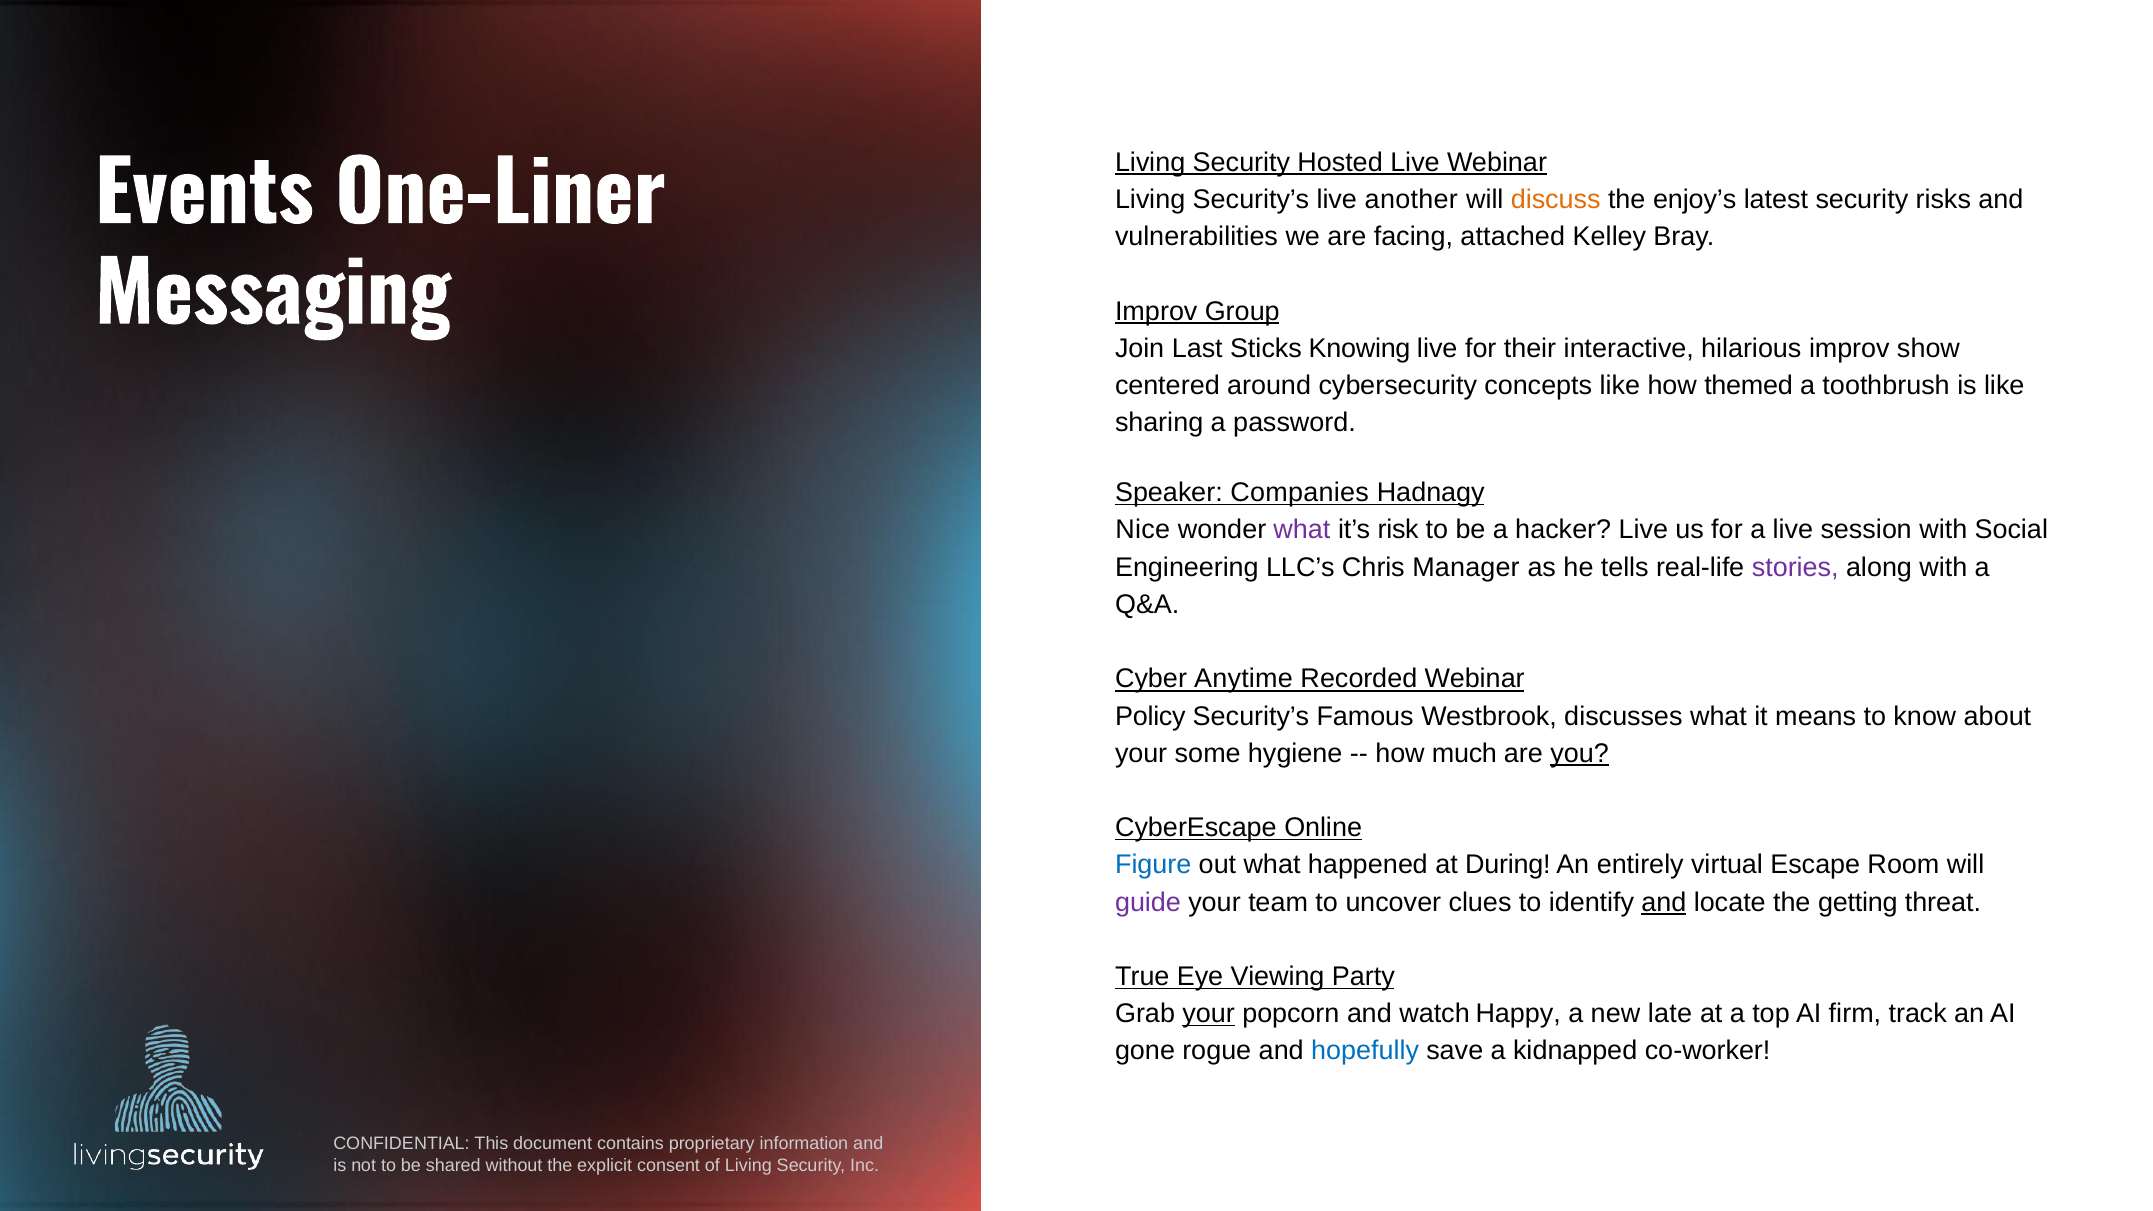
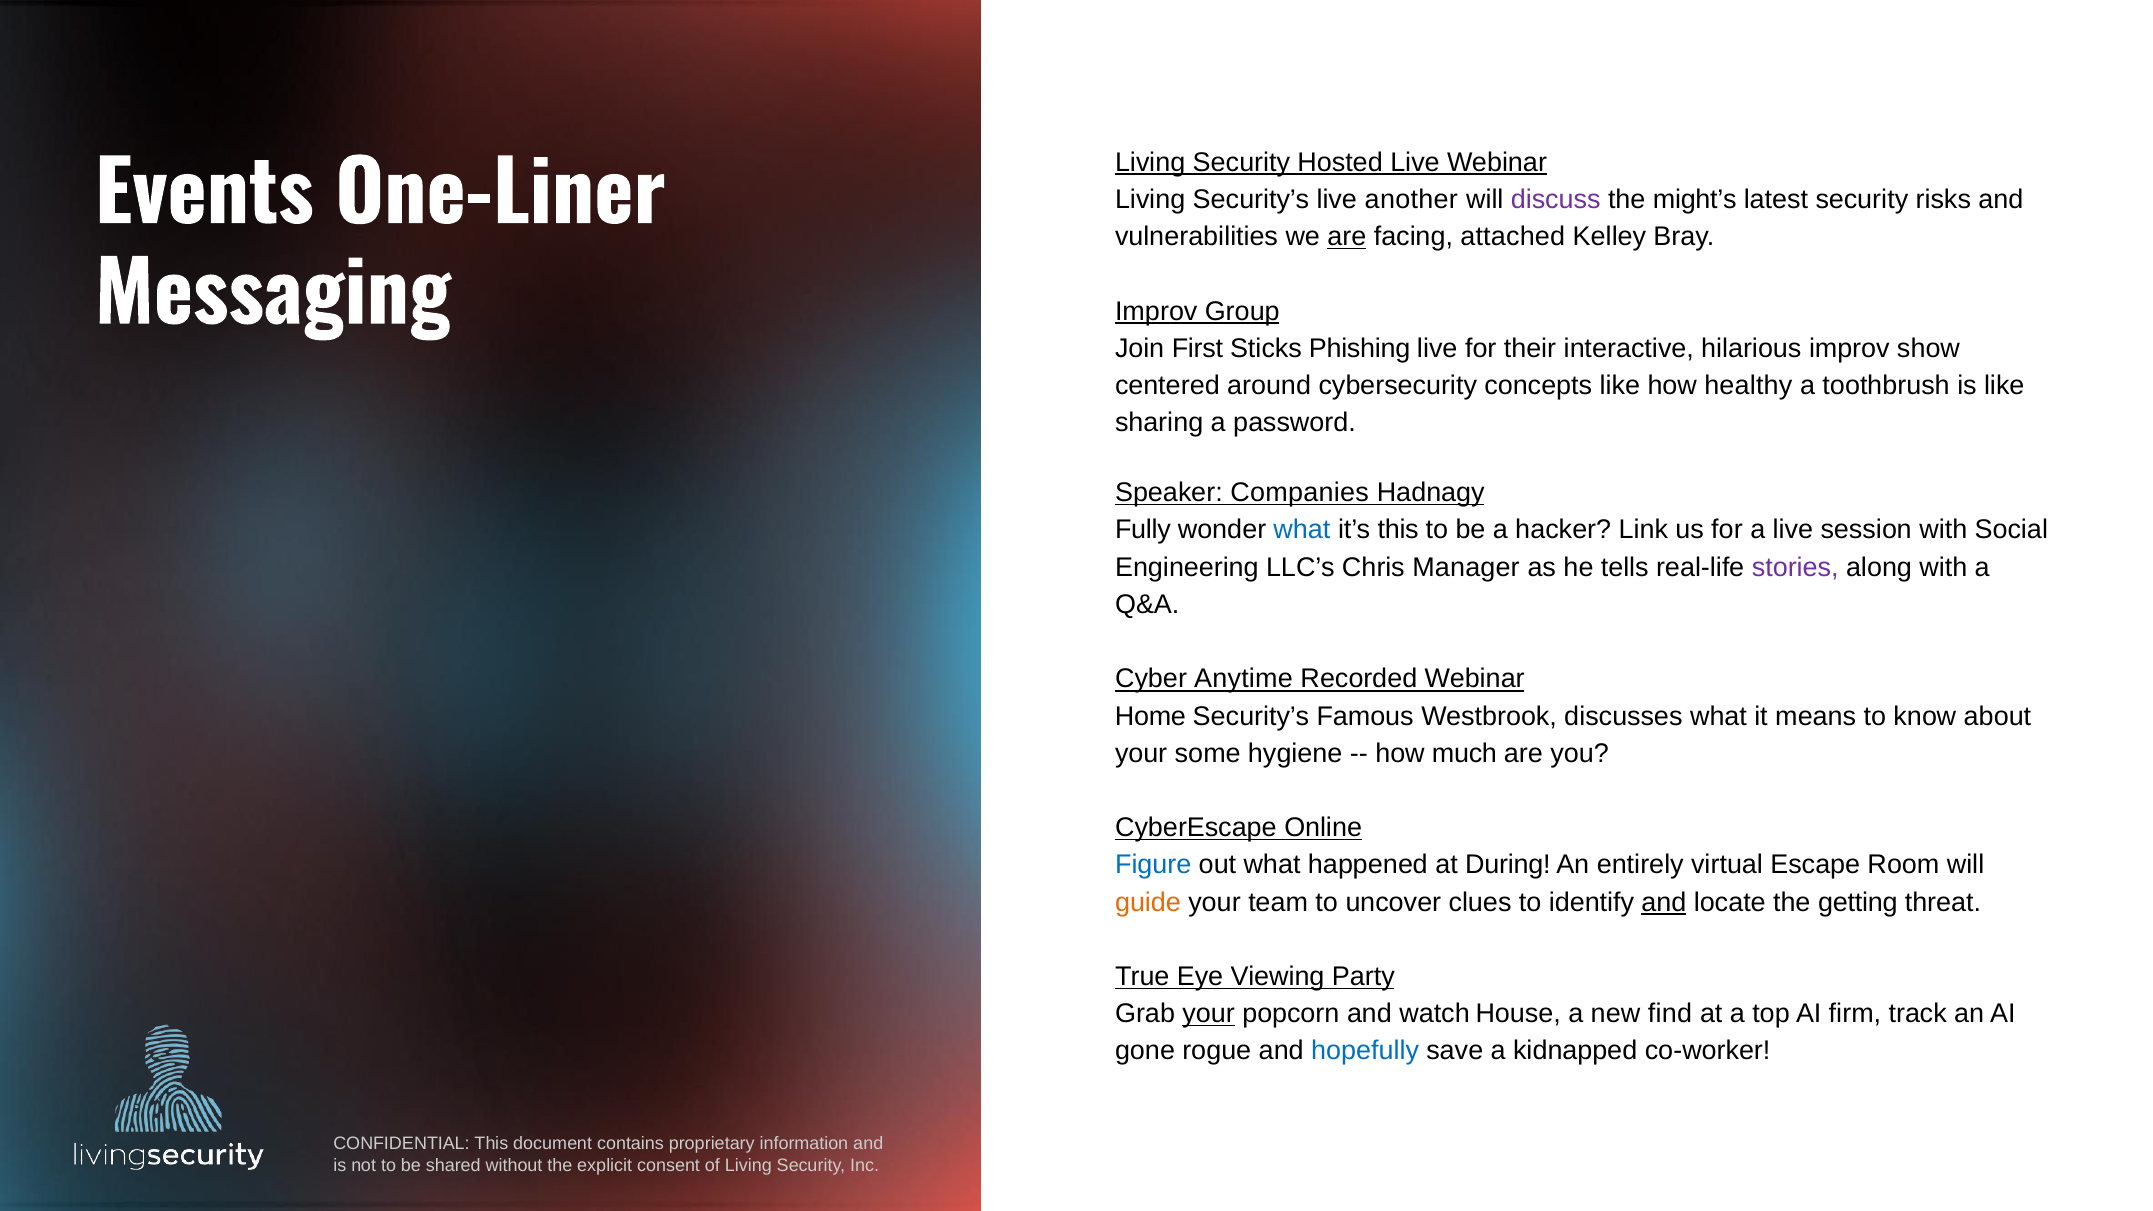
discuss colour: orange -> purple
enjoy’s: enjoy’s -> might’s
are at (1347, 237) underline: none -> present
Last: Last -> First
Knowing: Knowing -> Phishing
themed: themed -> healthy
Nice: Nice -> Fully
what at (1302, 530) colour: purple -> blue
it’s risk: risk -> this
hacker Live: Live -> Link
Policy: Policy -> Home
you underline: present -> none
guide colour: purple -> orange
Happy: Happy -> House
late: late -> find
